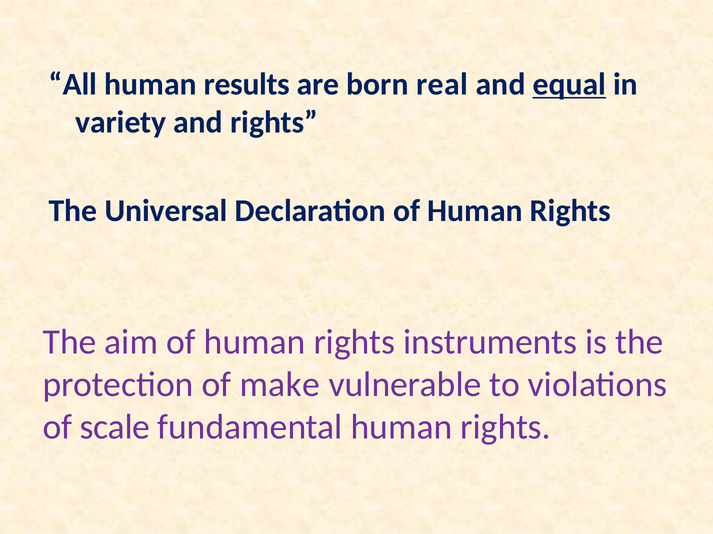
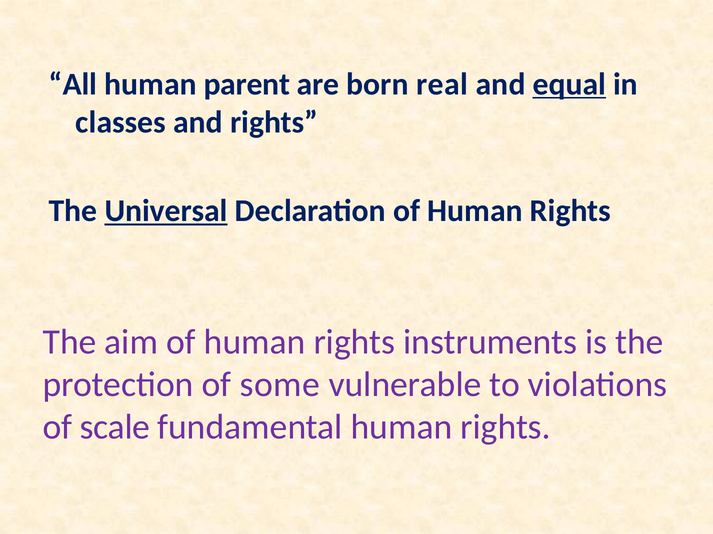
results: results -> parent
variety: variety -> classes
Universal underline: none -> present
make: make -> some
